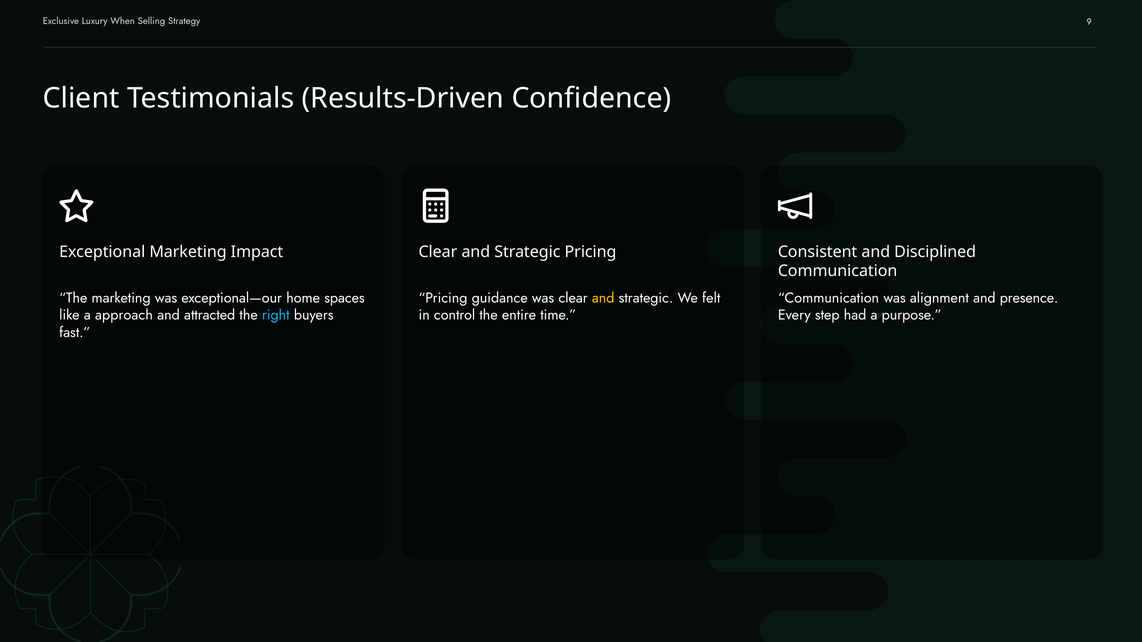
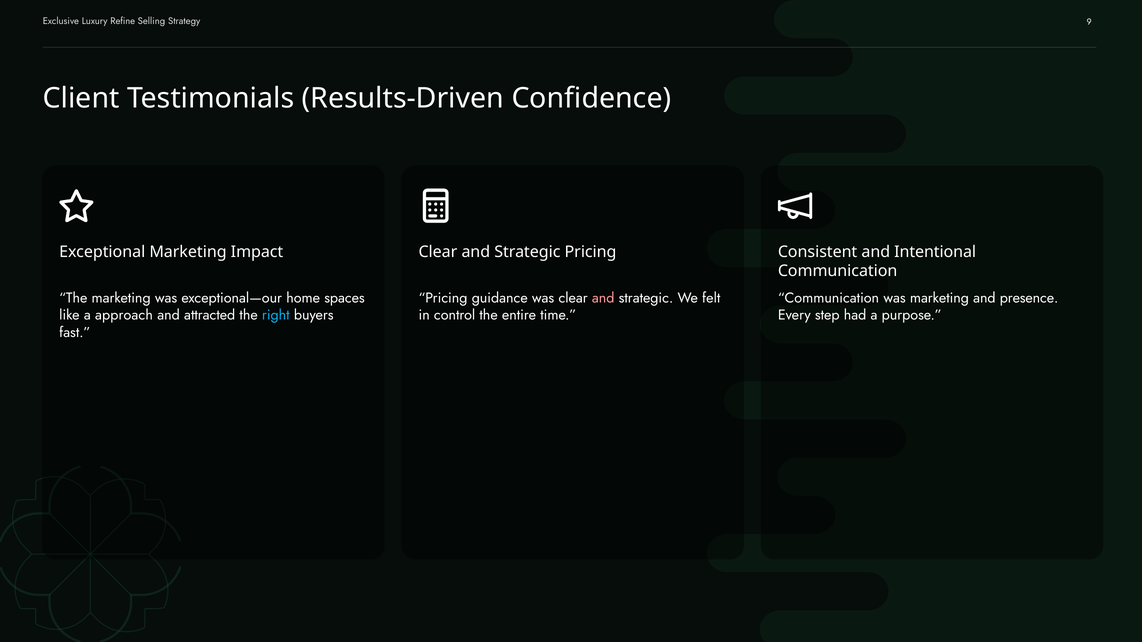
When: When -> Refine
Disciplined: Disciplined -> Intentional
and at (603, 298) colour: yellow -> pink
was alignment: alignment -> marketing
